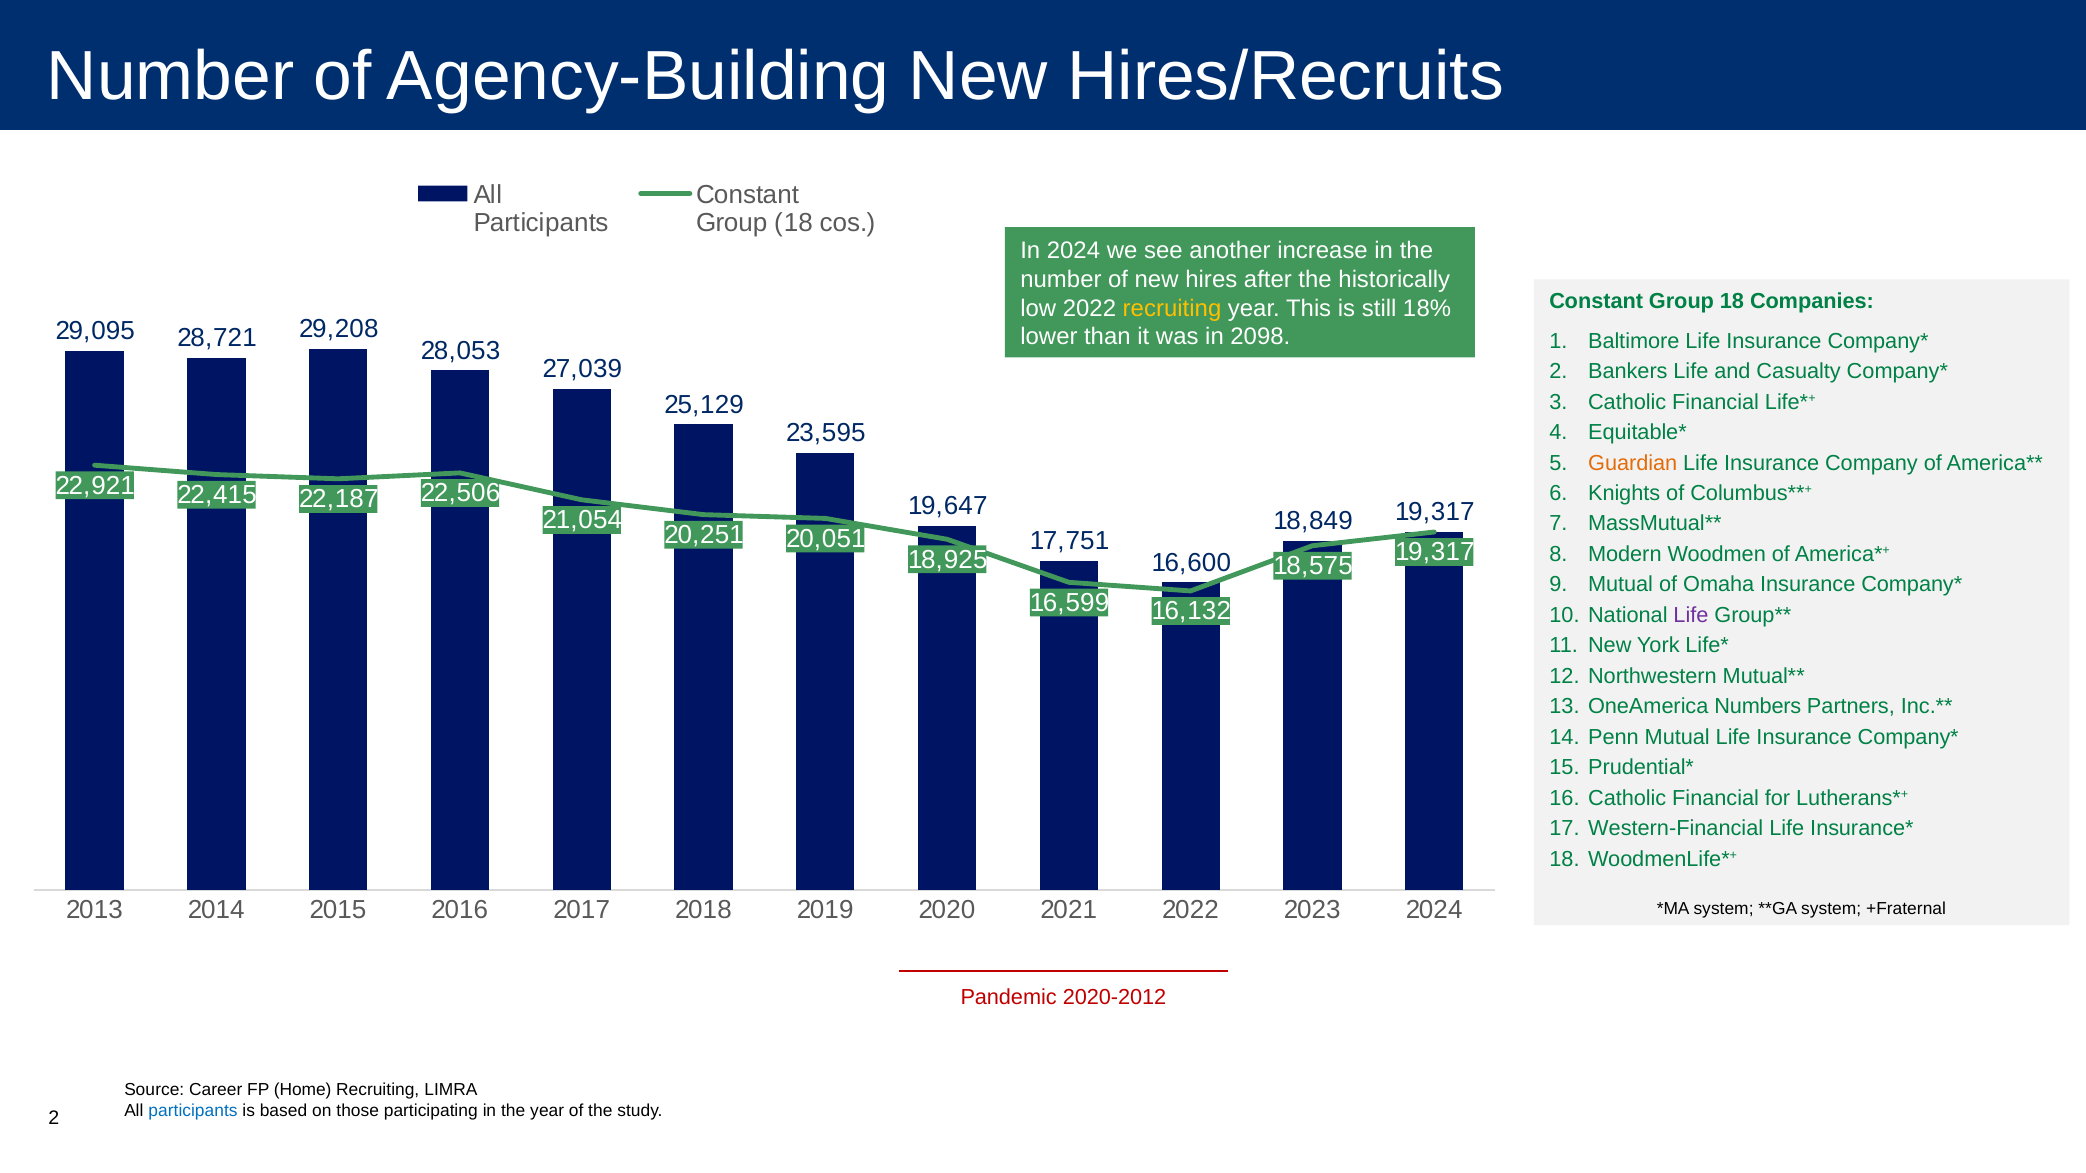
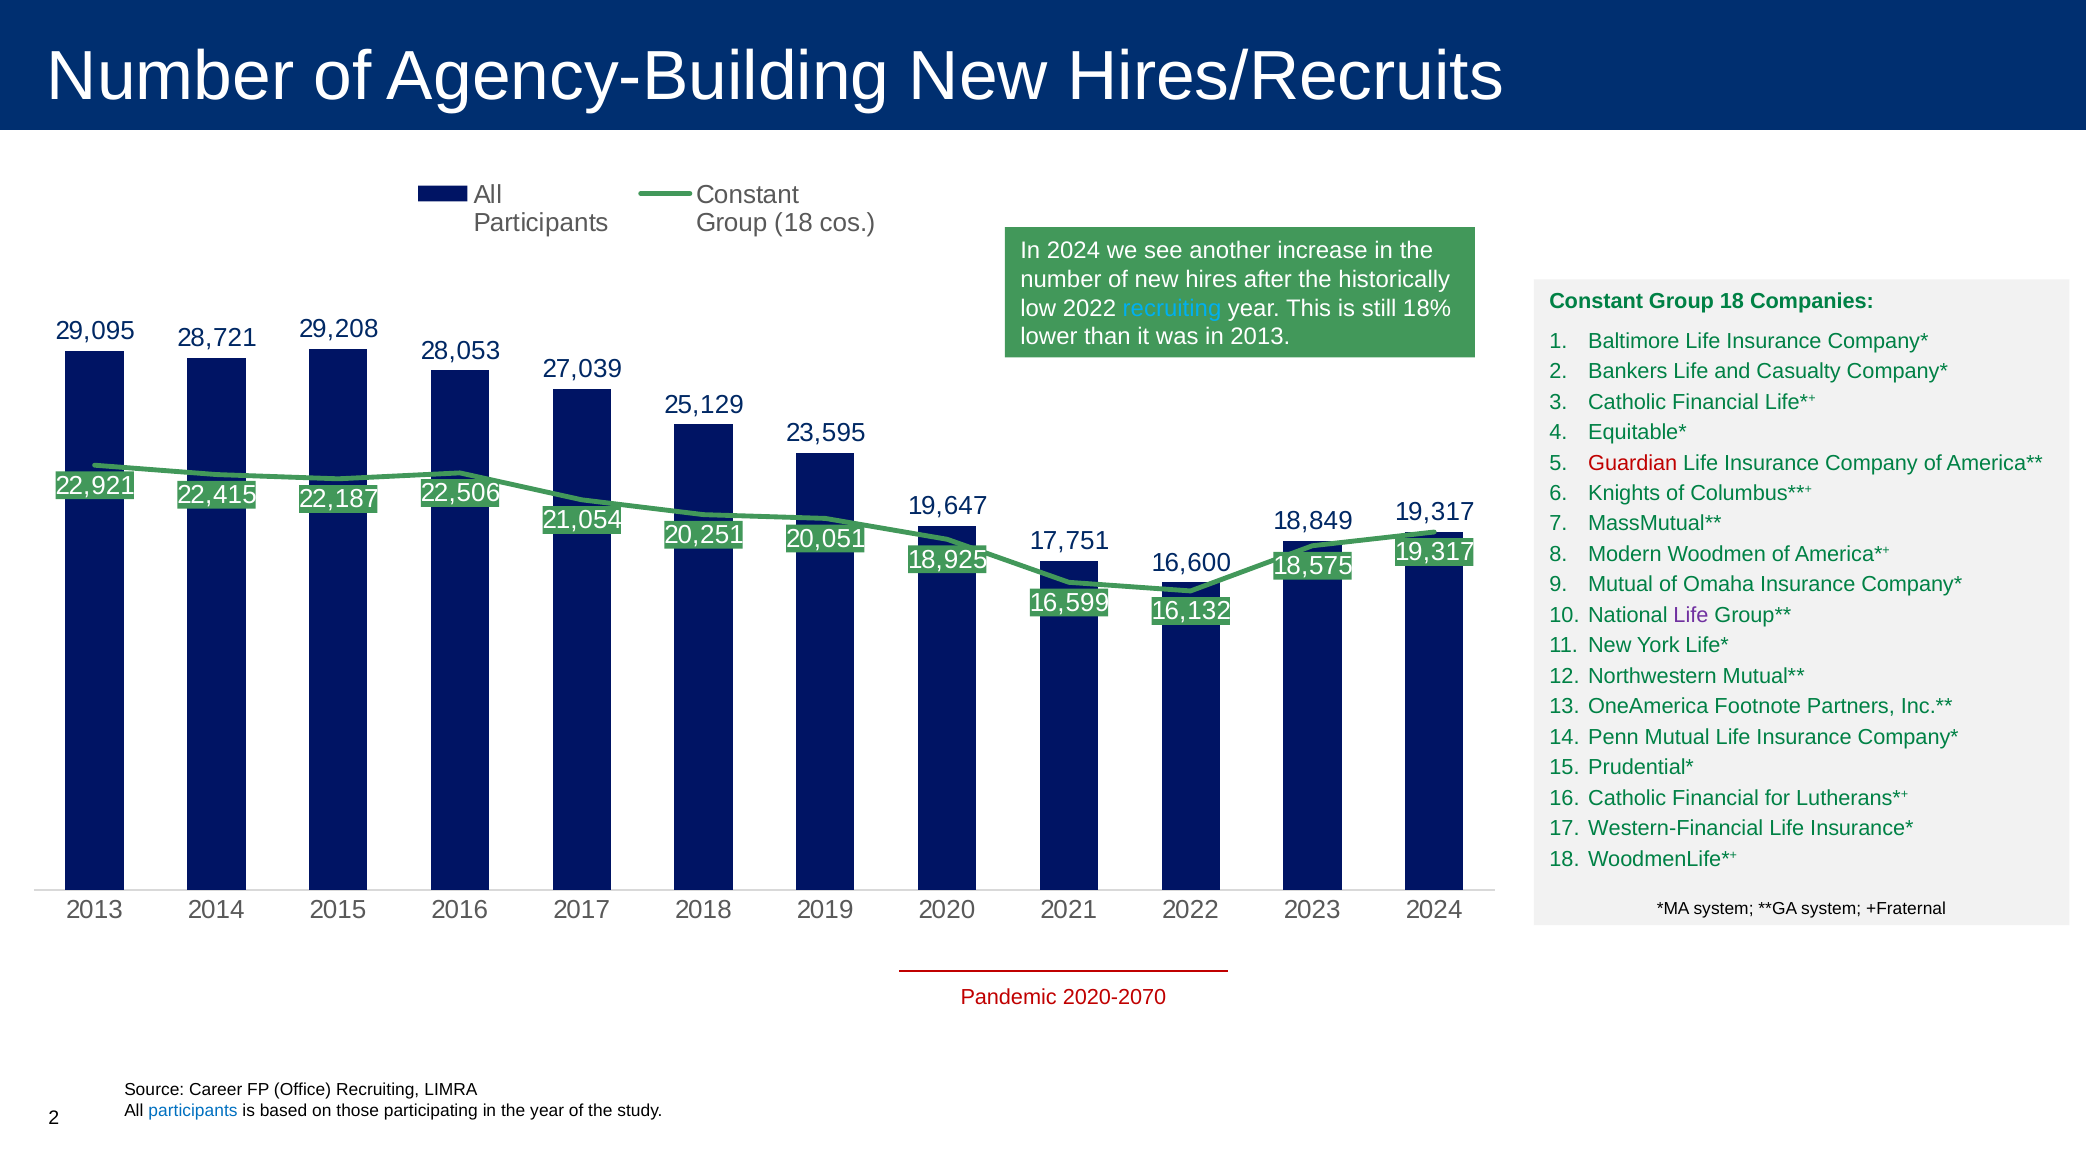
recruiting at (1172, 308) colour: yellow -> light blue
in 2098: 2098 -> 2013
Guardian colour: orange -> red
Numbers: Numbers -> Footnote
2020-2012: 2020-2012 -> 2020-2070
Home: Home -> Office
